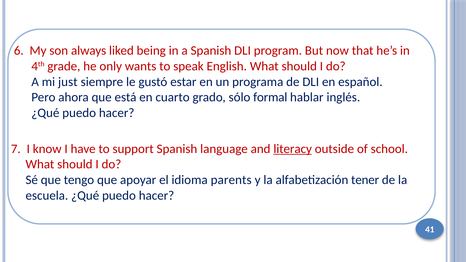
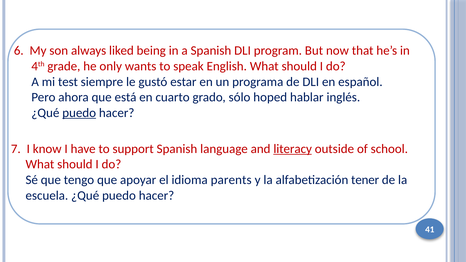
just: just -> test
formal: formal -> hoped
puedo at (79, 113) underline: none -> present
